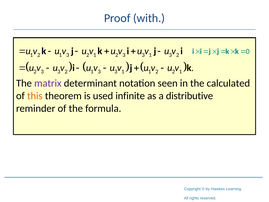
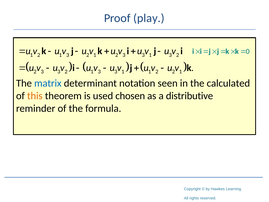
with: with -> play
matrix colour: purple -> blue
infinite: infinite -> chosen
